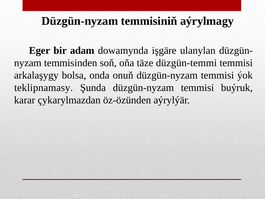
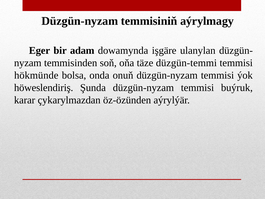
arkalaşygy: arkalaşygy -> hökmünde
teklipnamasy: teklipnamasy -> höweslendiriş
